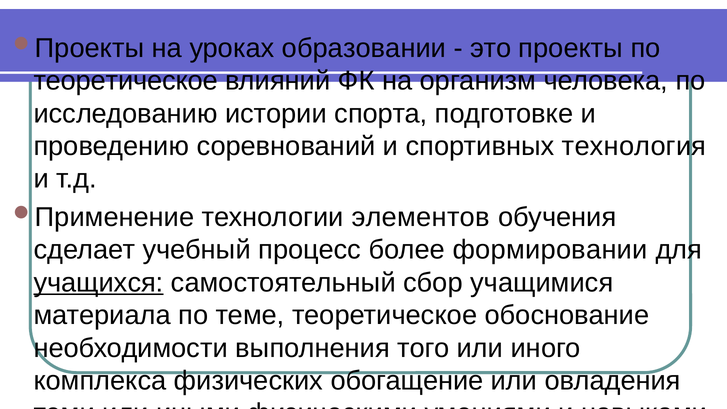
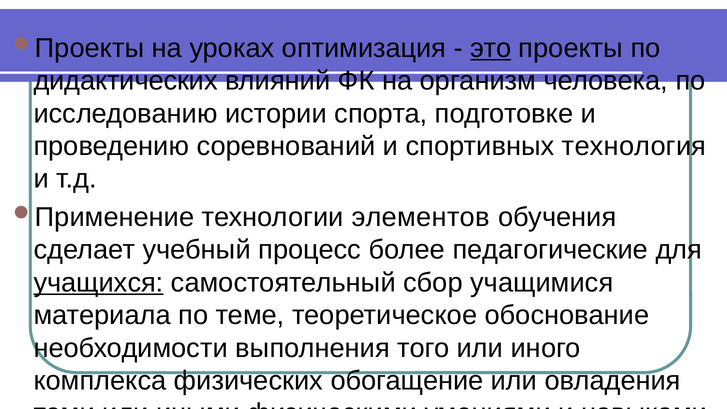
образовании: образовании -> оптимизация
это underline: none -> present
теоретическое at (126, 81): теоретическое -> дидактических
формировании: формировании -> педагогические
